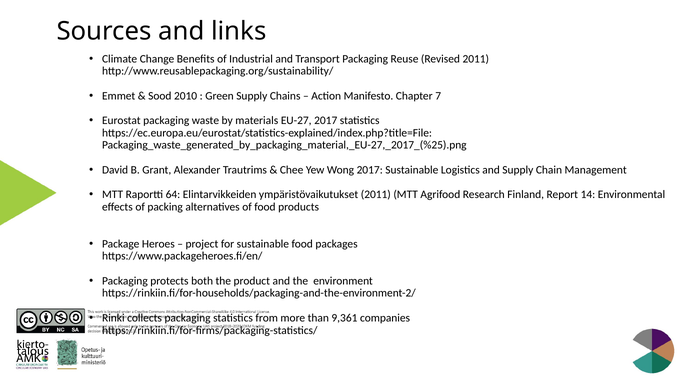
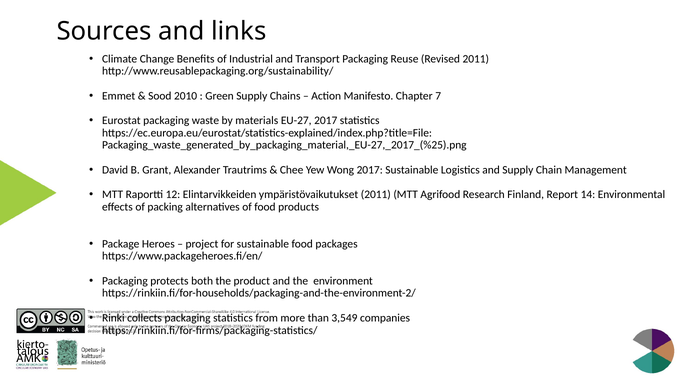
64: 64 -> 12
9,361: 9,361 -> 3,549
